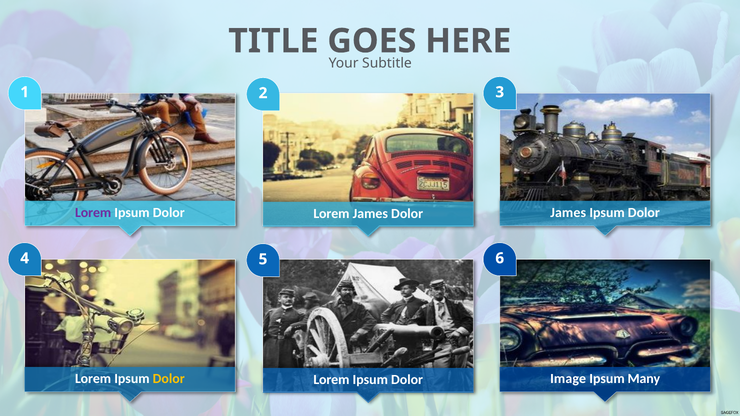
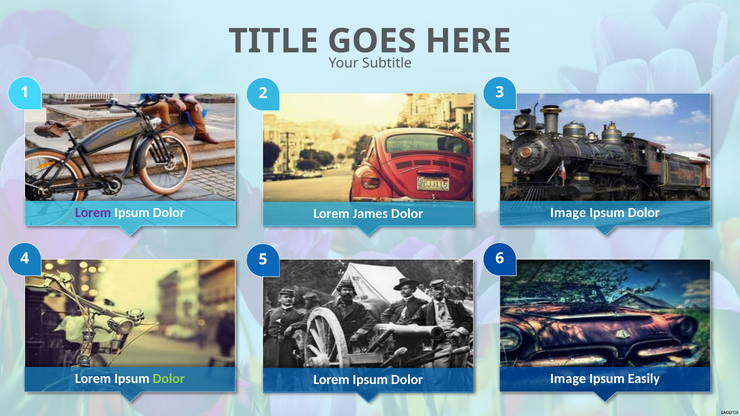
James at (568, 213): James -> Image
Dolor at (169, 379) colour: yellow -> light green
Many: Many -> Easily
